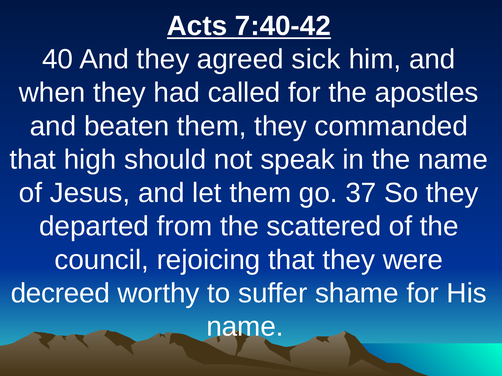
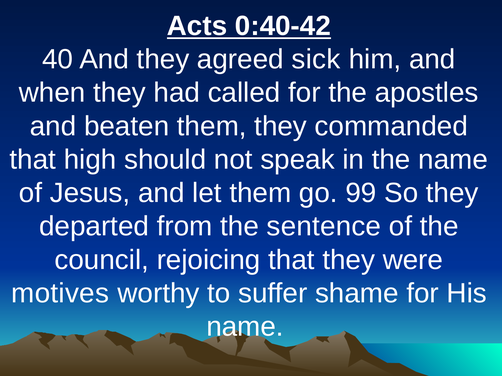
7:40-42: 7:40-42 -> 0:40-42
37: 37 -> 99
scattered: scattered -> sentence
decreed: decreed -> motives
